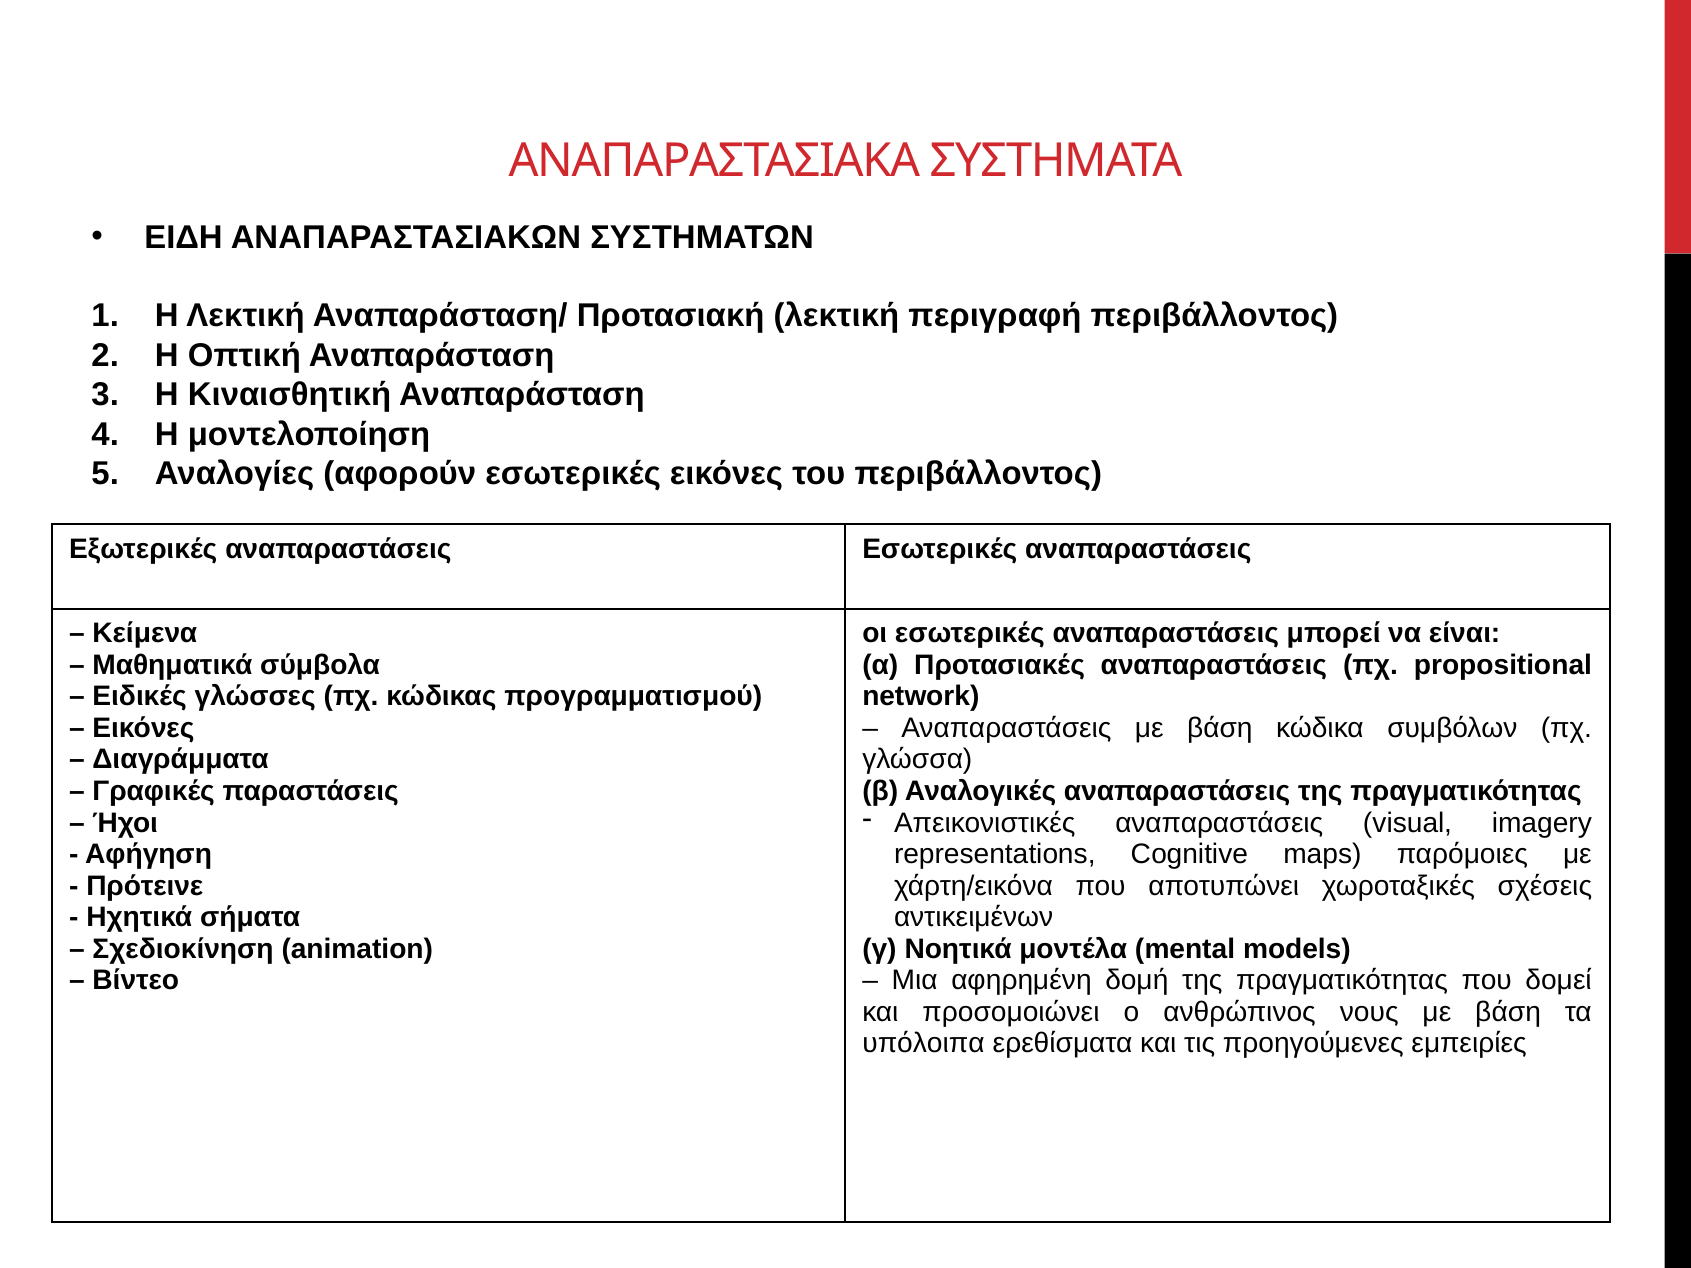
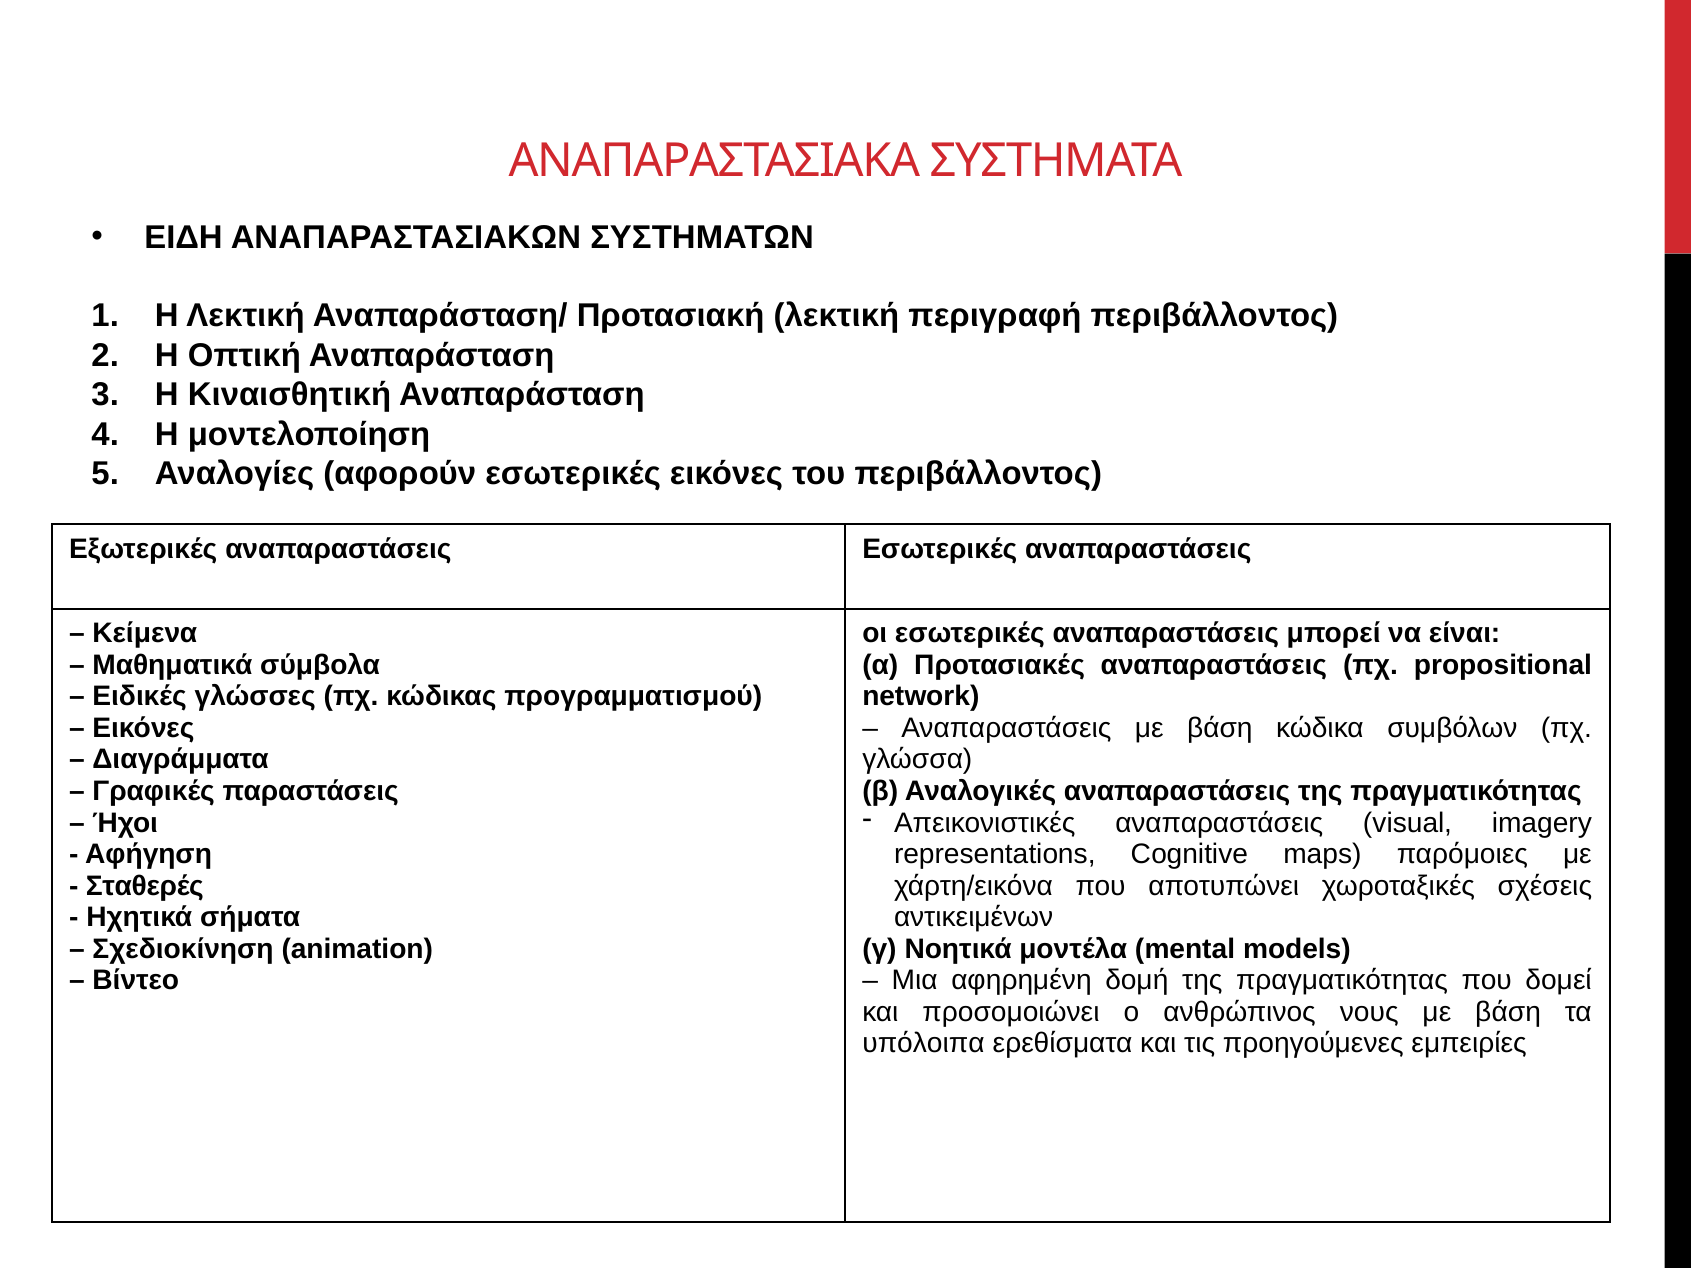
Πρότεινε: Πρότεινε -> Σταθερές
